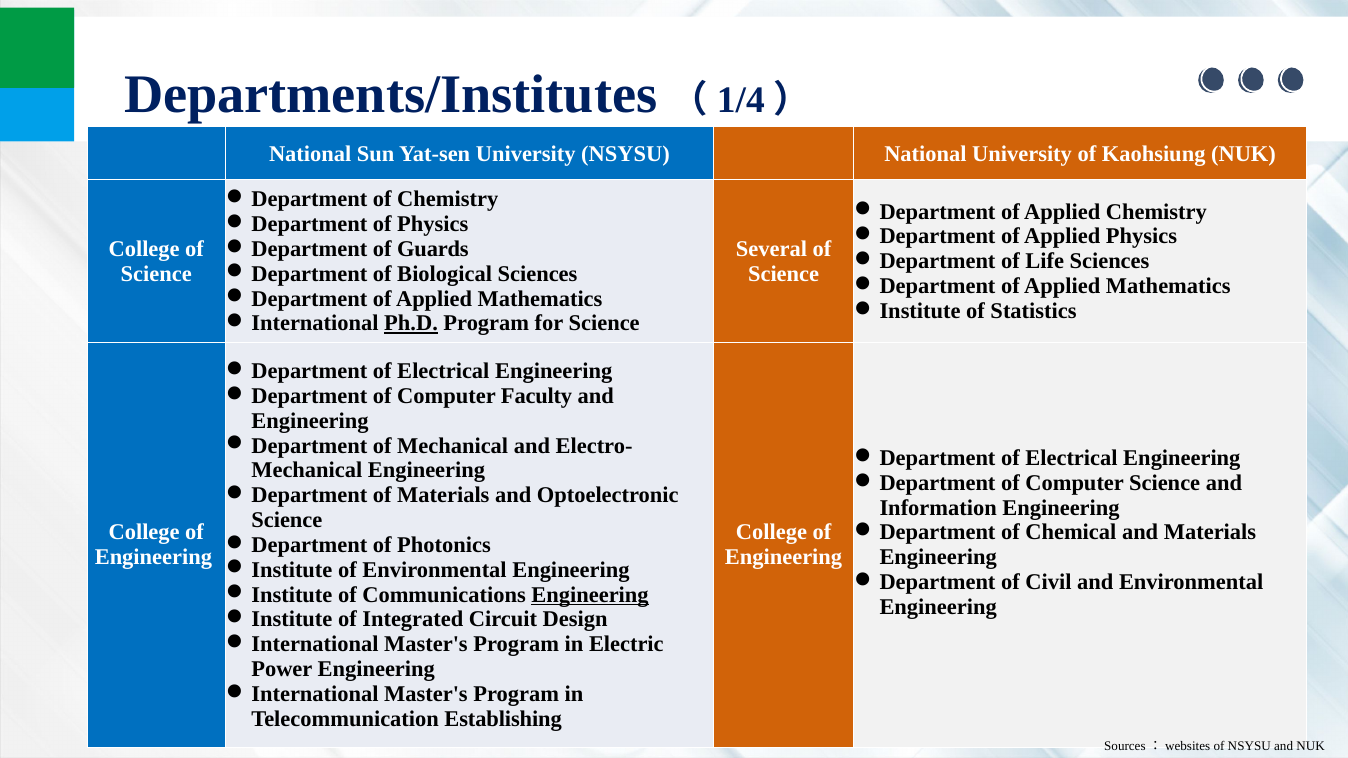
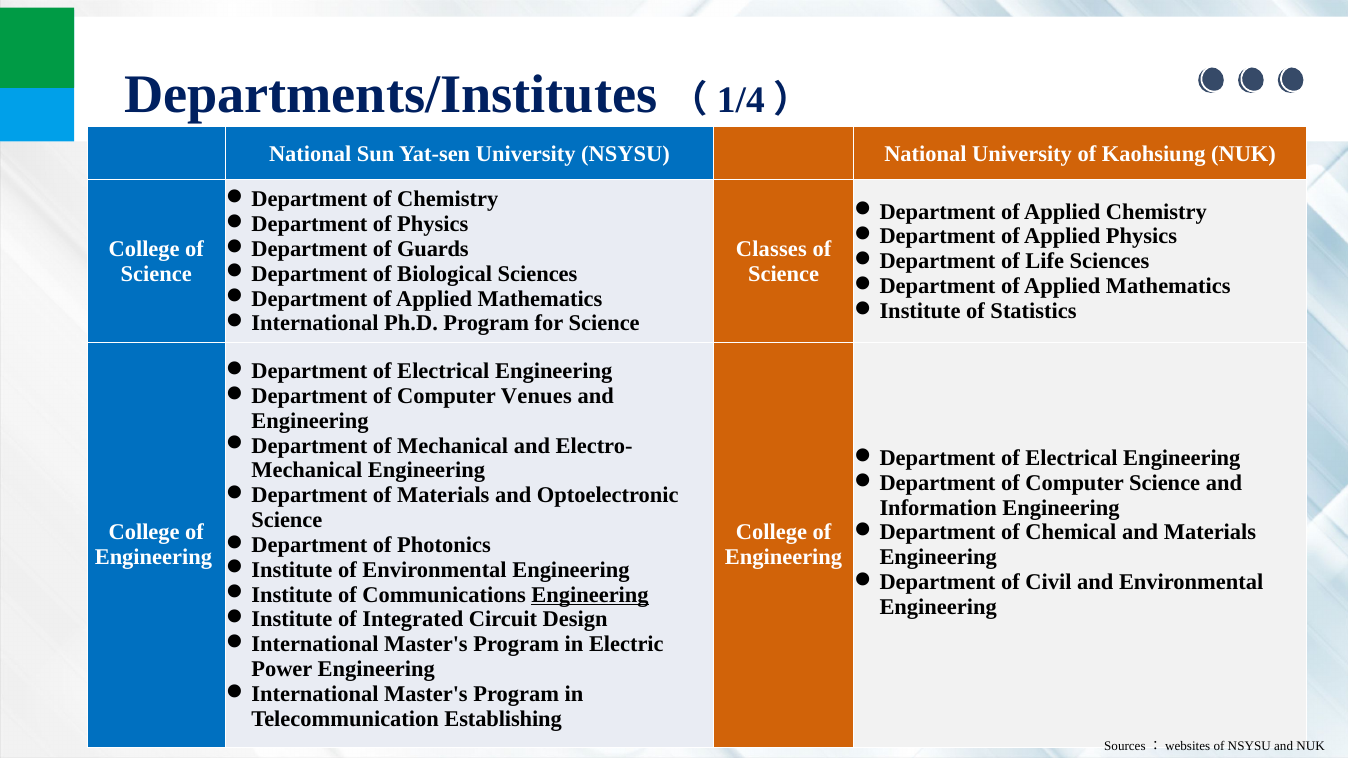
Several: Several -> Classes
Ph.D underline: present -> none
Faculty: Faculty -> Venues
